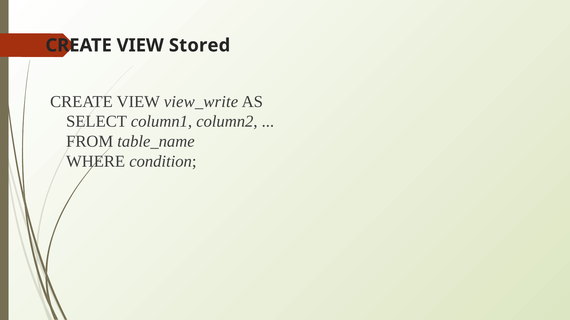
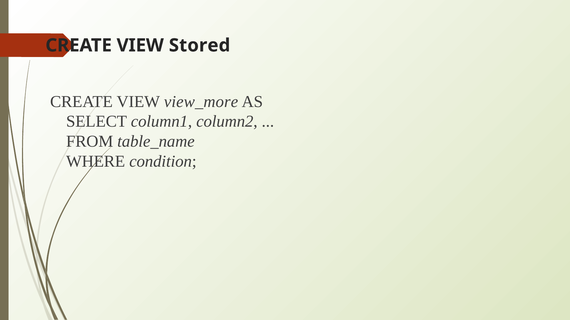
view_write: view_write -> view_more
